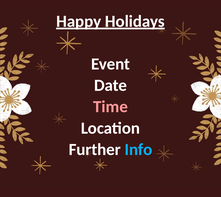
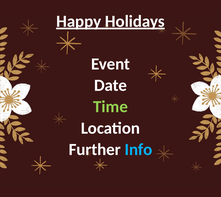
Time colour: pink -> light green
